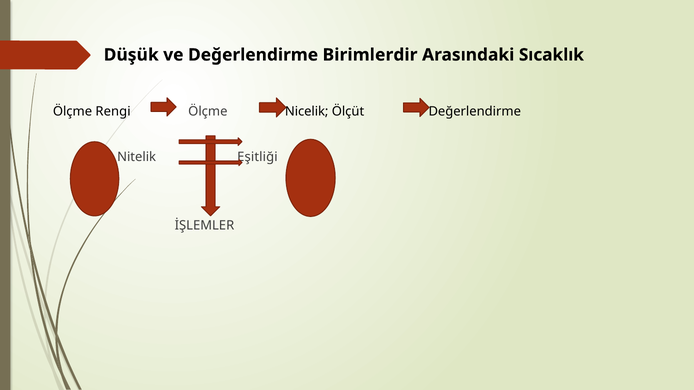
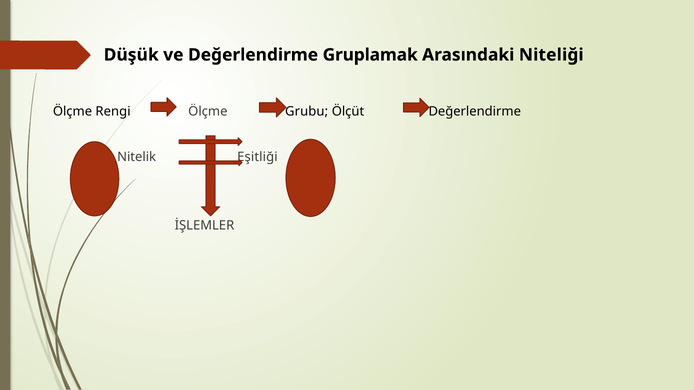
Birimlerdir: Birimlerdir -> Gruplamak
Sıcaklık: Sıcaklık -> Niteliği
Nicelik: Nicelik -> Grubu
